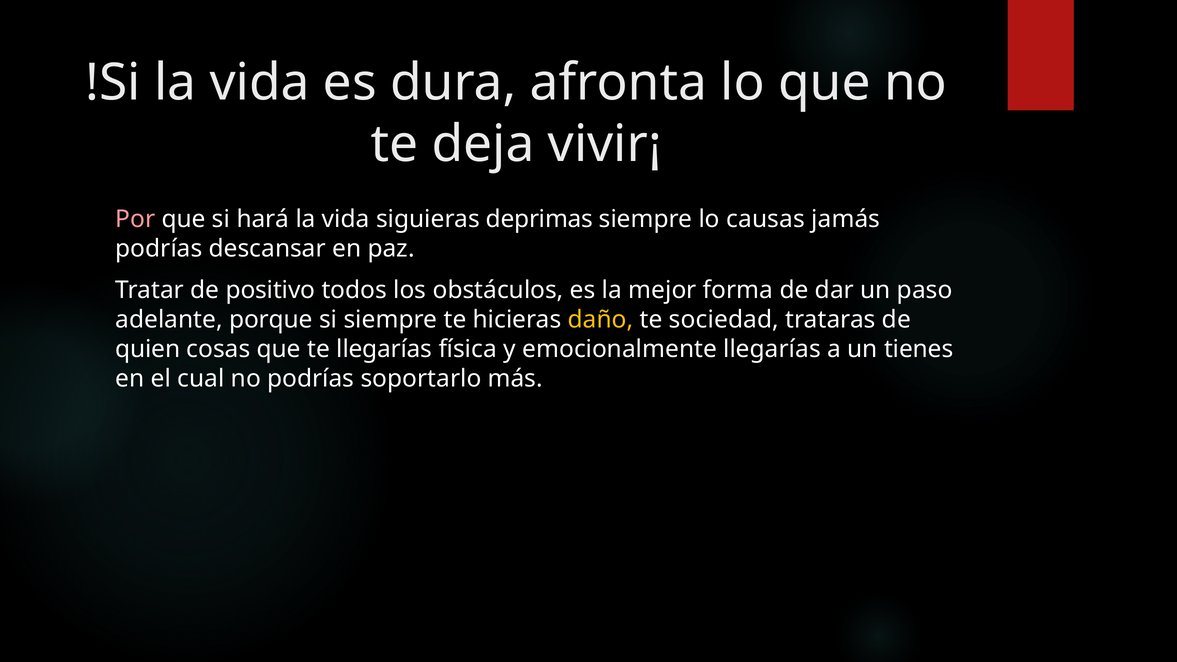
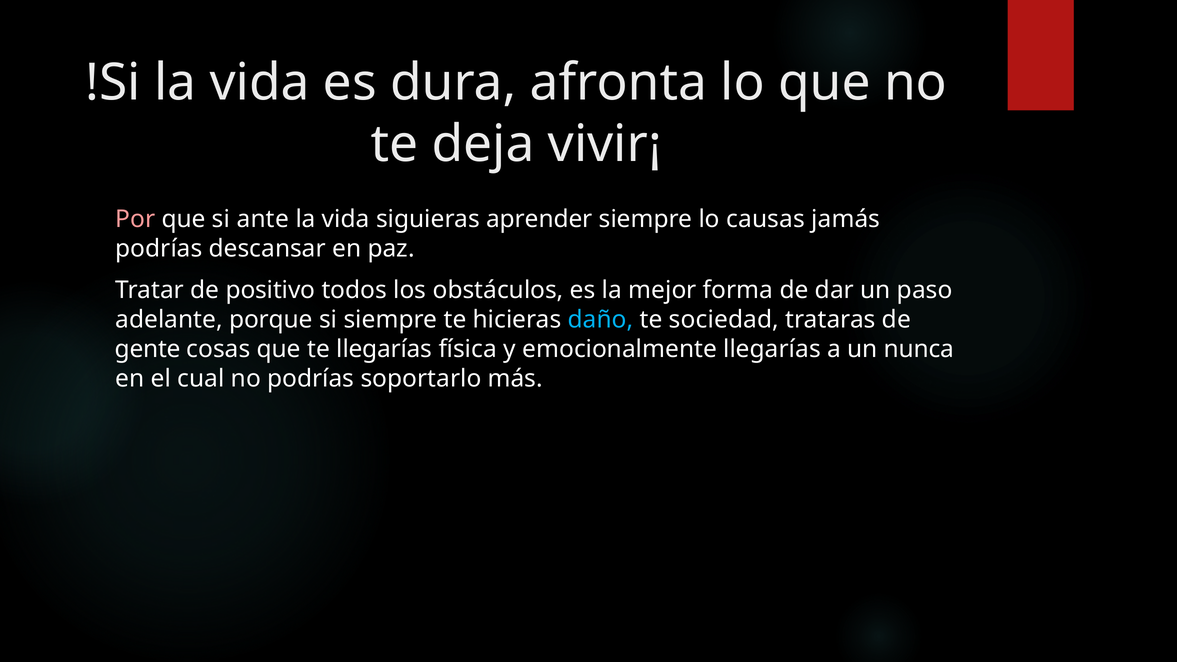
hará: hará -> ante
deprimas: deprimas -> aprender
daño colour: yellow -> light blue
quien: quien -> gente
tienes: tienes -> nunca
